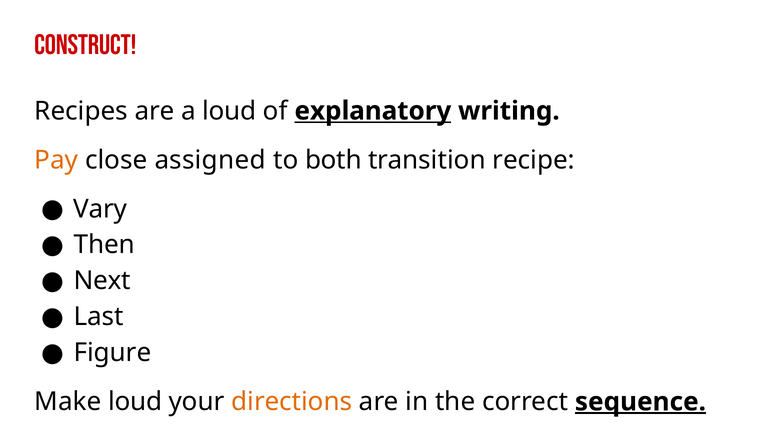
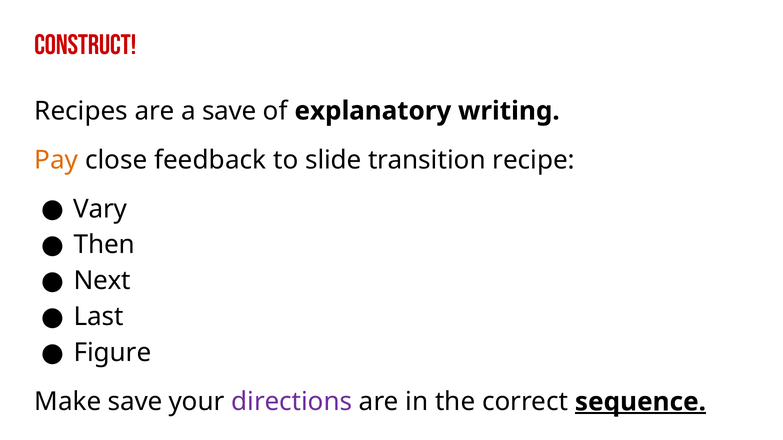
a loud: loud -> save
explanatory underline: present -> none
assigned: assigned -> feedback
both: both -> slide
Make loud: loud -> save
directions colour: orange -> purple
